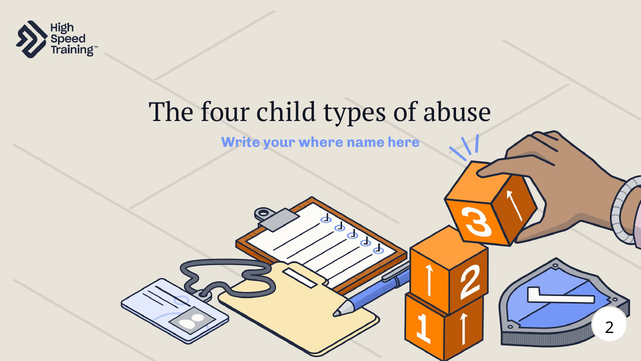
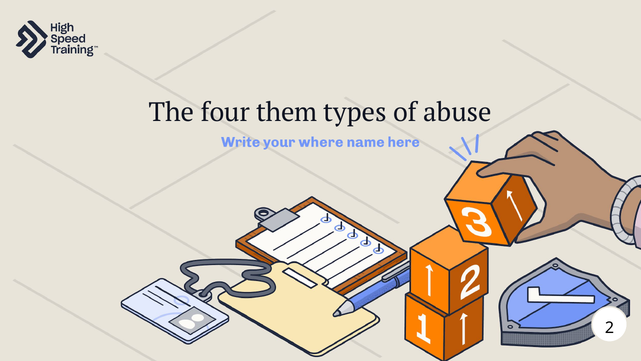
child: child -> them
